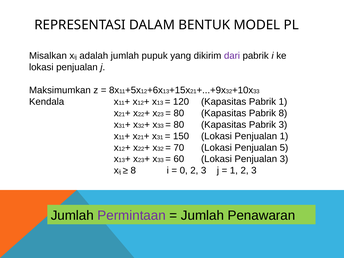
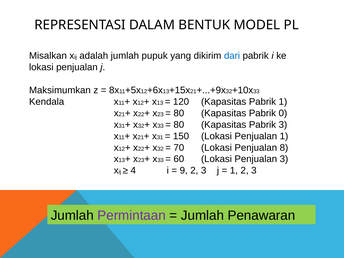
dari colour: purple -> blue
Pabrik 8: 8 -> 0
5: 5 -> 8
8 at (133, 171): 8 -> 4
0: 0 -> 9
